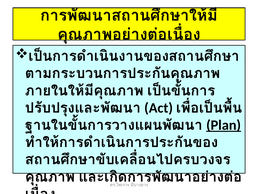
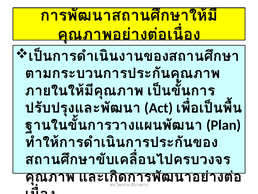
Plan underline: present -> none
